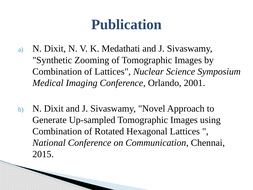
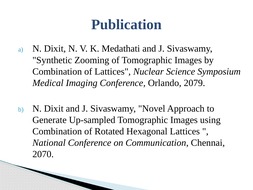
2001: 2001 -> 2079
2015: 2015 -> 2070
